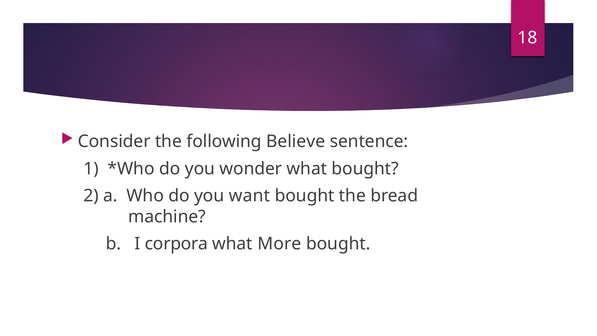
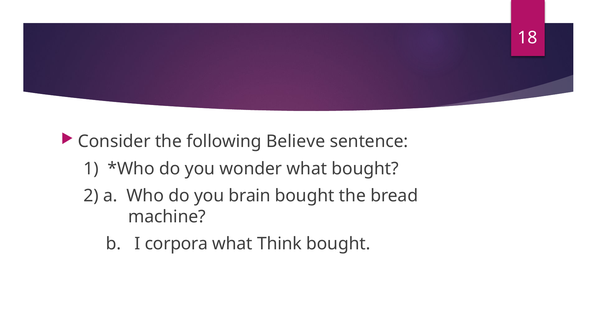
want: want -> brain
More: More -> Think
